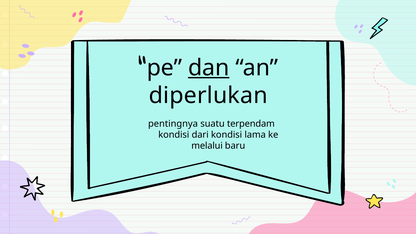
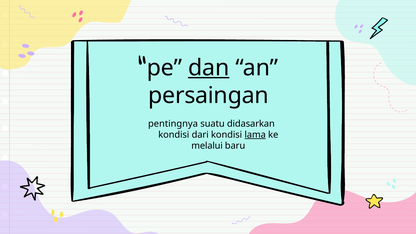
diperlukan: diperlukan -> persaingan
terpendam: terpendam -> didasarkan
lama underline: none -> present
